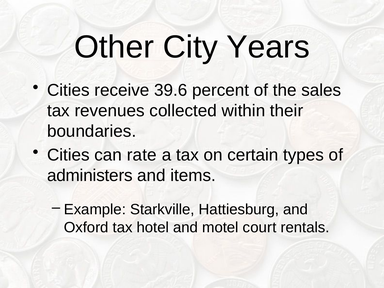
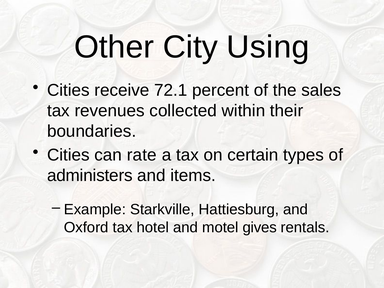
Years: Years -> Using
39.6: 39.6 -> 72.1
court: court -> gives
